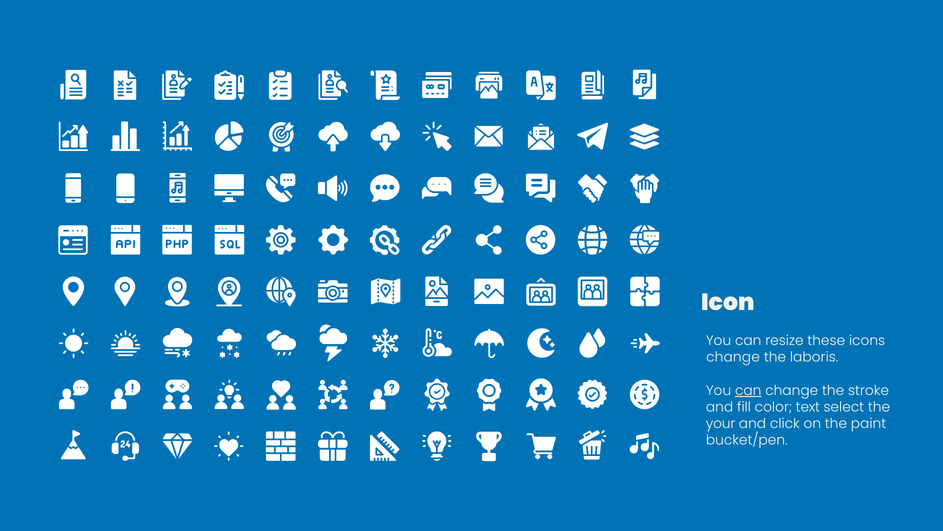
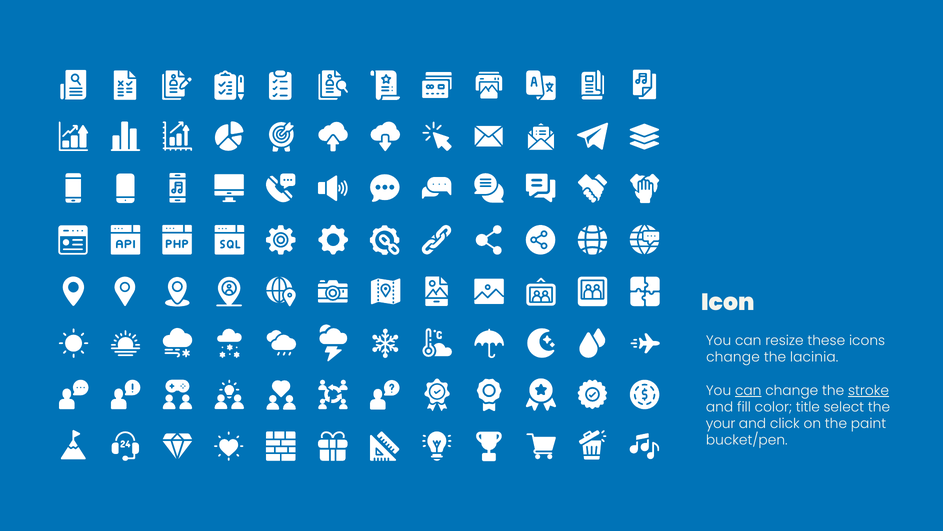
laboris: laboris -> lacinia
stroke underline: none -> present
text: text -> title
